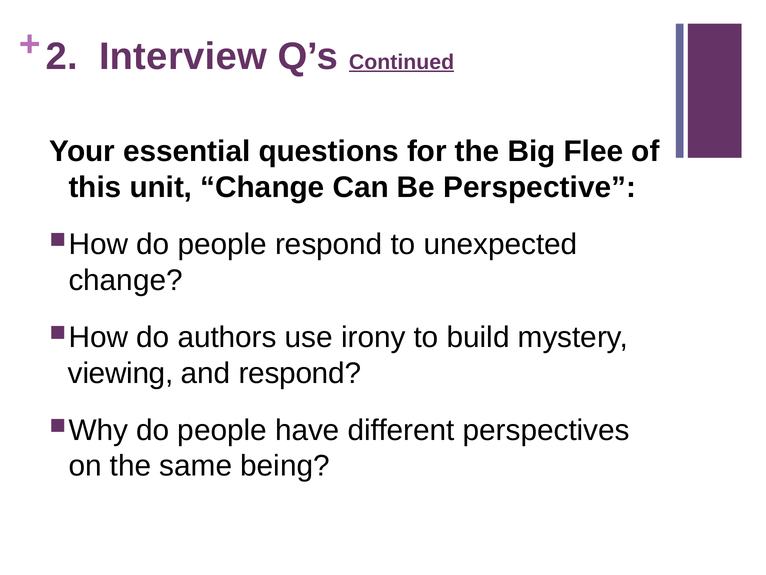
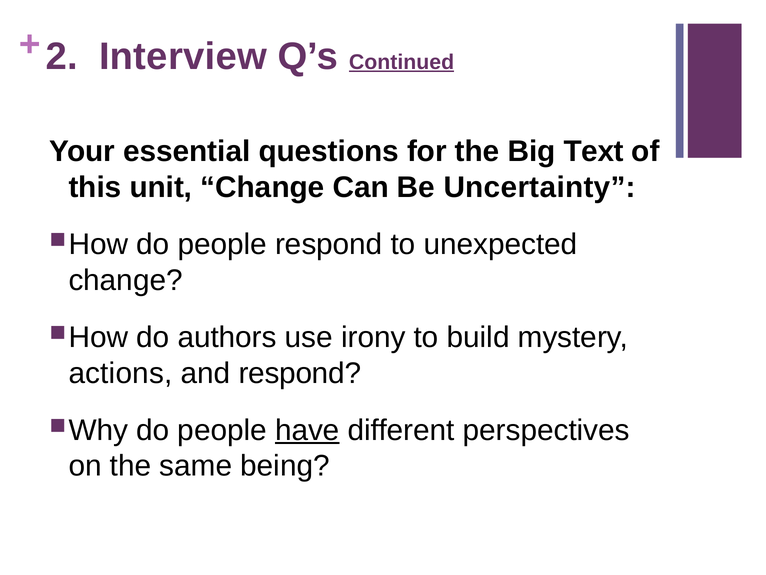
Flee: Flee -> Text
Perspective: Perspective -> Uncertainty
viewing: viewing -> actions
have underline: none -> present
